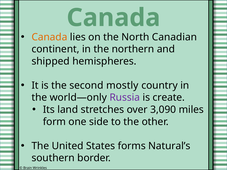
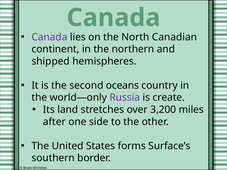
Canada at (49, 37) colour: orange -> purple
mostly: mostly -> oceans
3,090: 3,090 -> 3,200
form: form -> after
Natural’s: Natural’s -> Surface’s
